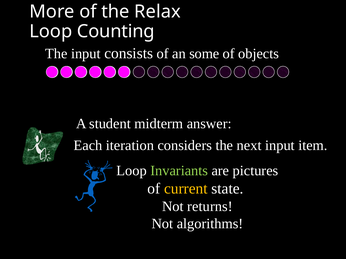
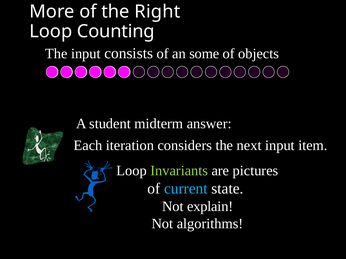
Relax: Relax -> Right
current colour: yellow -> light blue
returns: returns -> explain
